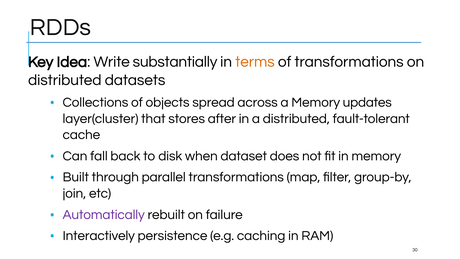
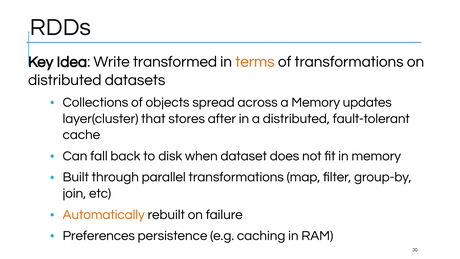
substantially: substantially -> transformed
Automatically colour: purple -> orange
Interactively: Interactively -> Preferences
